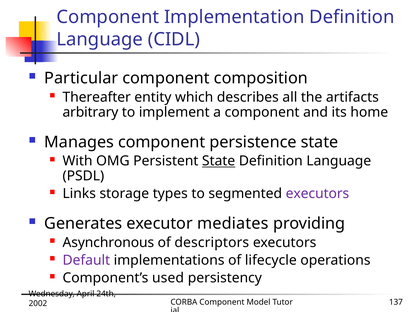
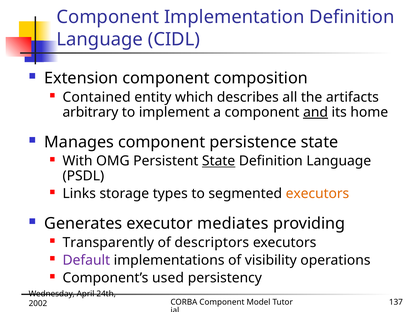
Particular: Particular -> Extension
Thereafter: Thereafter -> Contained
and underline: none -> present
executors at (317, 194) colour: purple -> orange
Asynchronous: Asynchronous -> Transparently
lifecycle: lifecycle -> visibility
